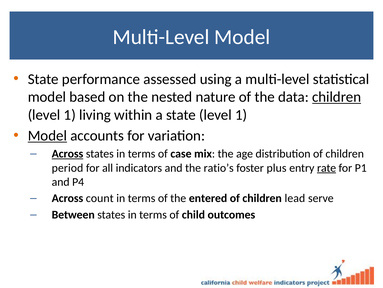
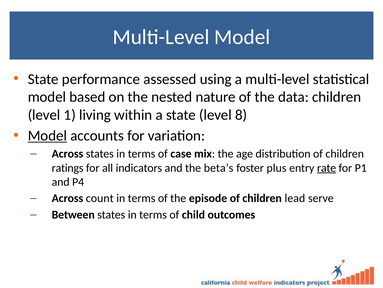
children at (337, 97) underline: present -> none
state level 1: 1 -> 8
Across at (67, 153) underline: present -> none
period: period -> ratings
ratio’s: ratio’s -> beta’s
entered: entered -> episode
